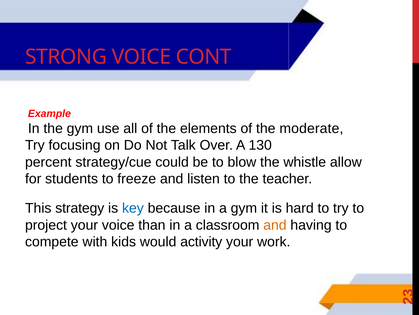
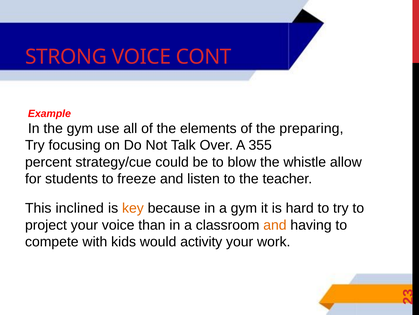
moderate: moderate -> preparing
130: 130 -> 355
strategy: strategy -> inclined
key colour: blue -> orange
